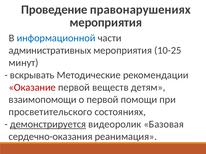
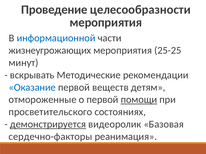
правонарушениях: правонарушениях -> целесообразности
административных: административных -> жизнеугрожающих
10-25: 10-25 -> 25-25
Оказание colour: red -> blue
взаимопомощи: взаимопомощи -> отмороженные
помощи underline: none -> present
сердечно-оказания: сердечно-оказания -> сердечно-факторы
